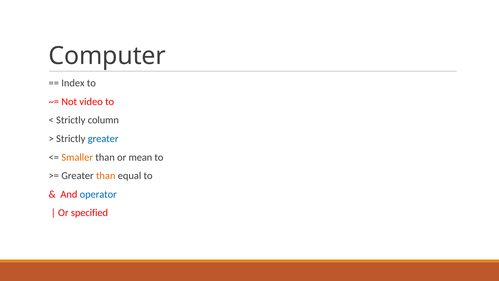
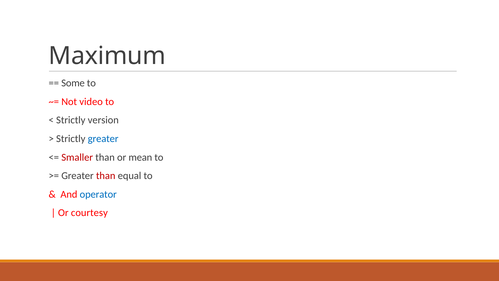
Computer: Computer -> Maximum
Index: Index -> Some
column: column -> version
Smaller colour: orange -> red
than at (106, 176) colour: orange -> red
specified: specified -> courtesy
